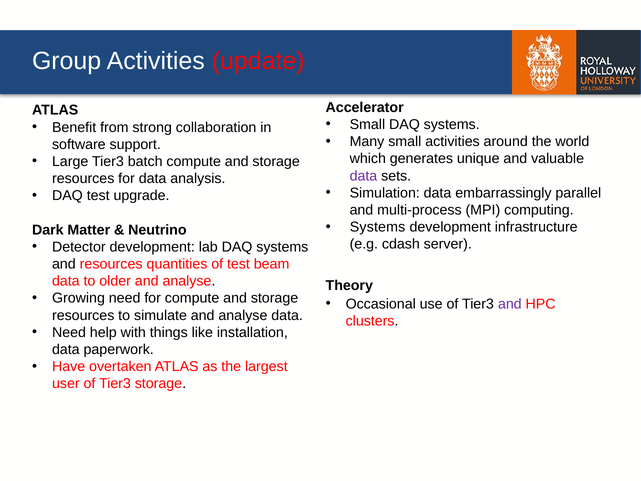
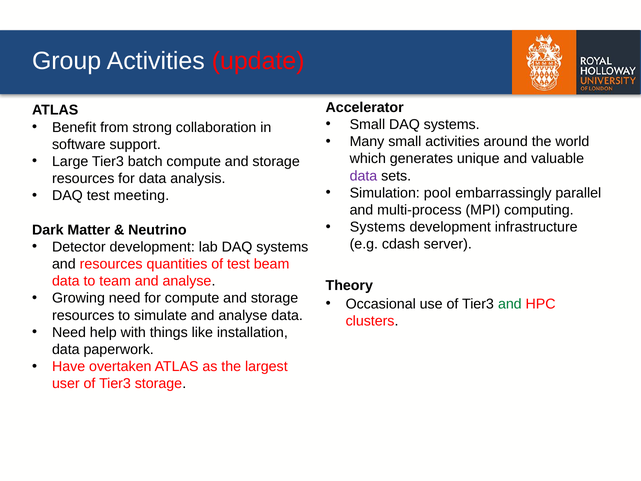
Simulation data: data -> pool
upgrade: upgrade -> meeting
older: older -> team
and at (510, 304) colour: purple -> green
